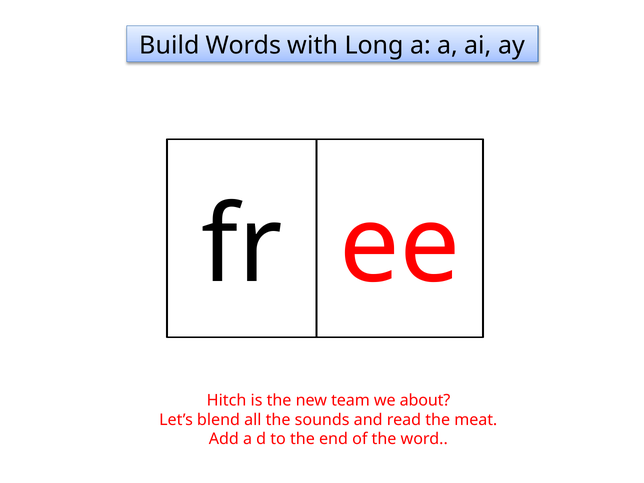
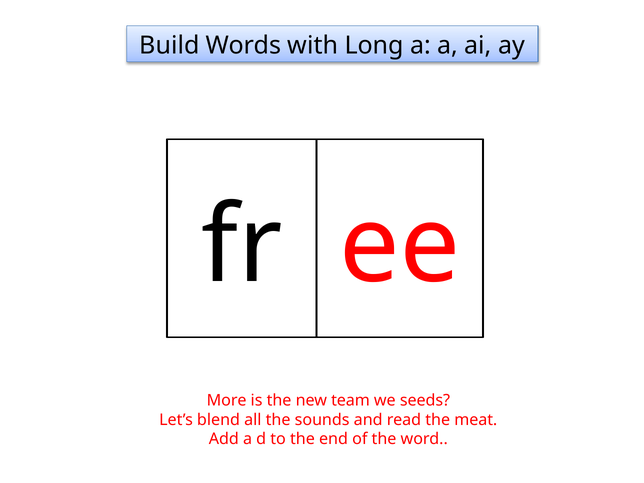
Hitch: Hitch -> More
about: about -> seeds
